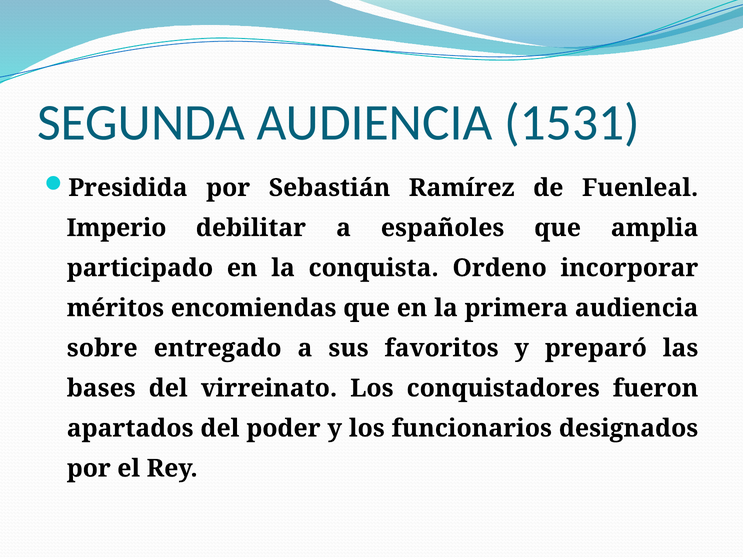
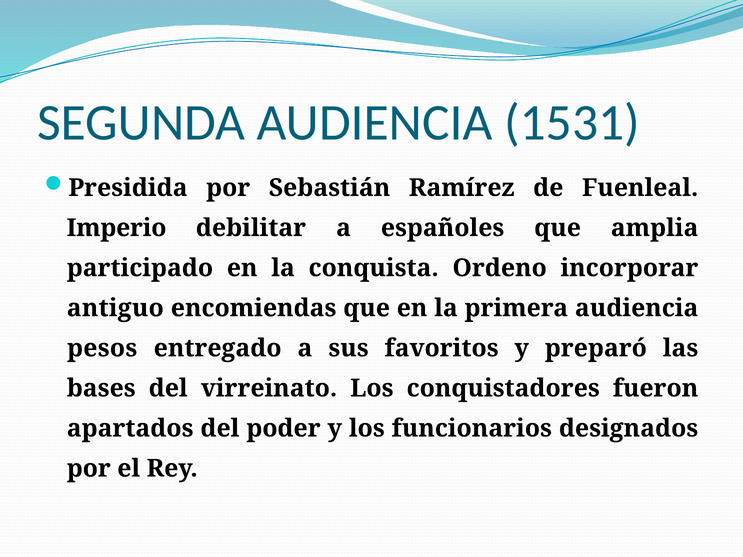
méritos: méritos -> antiguo
sobre: sobre -> pesos
